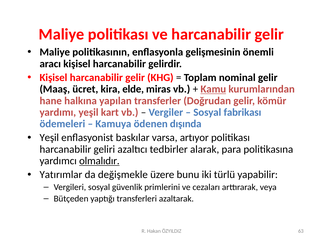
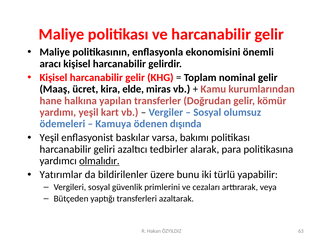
gelişmesinin: gelişmesinin -> ekonomisini
Kamu underline: present -> none
fabrikası: fabrikası -> olumsuz
artıyor: artıyor -> bakımı
değişmekle: değişmekle -> bildirilenler
